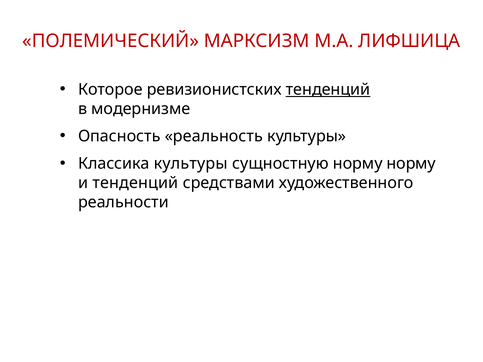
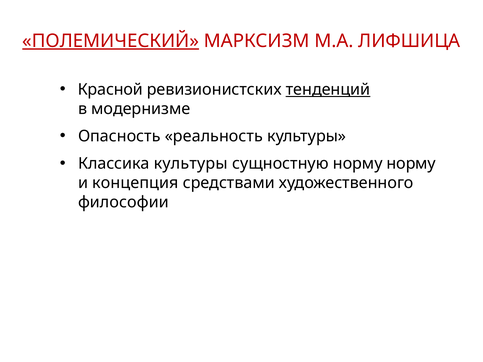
ПОЛЕМИЧЕСКИЙ underline: none -> present
Которое: Которое -> Красной
и тенденций: тенденций -> концепция
реальности: реальности -> философии
